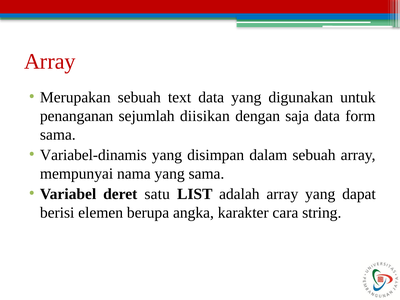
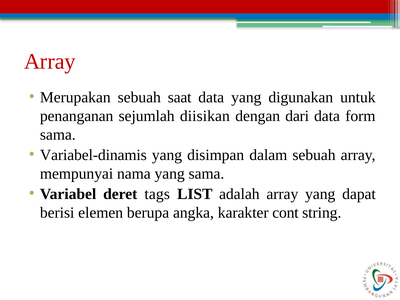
text: text -> saat
saja: saja -> dari
satu: satu -> tags
cara: cara -> cont
